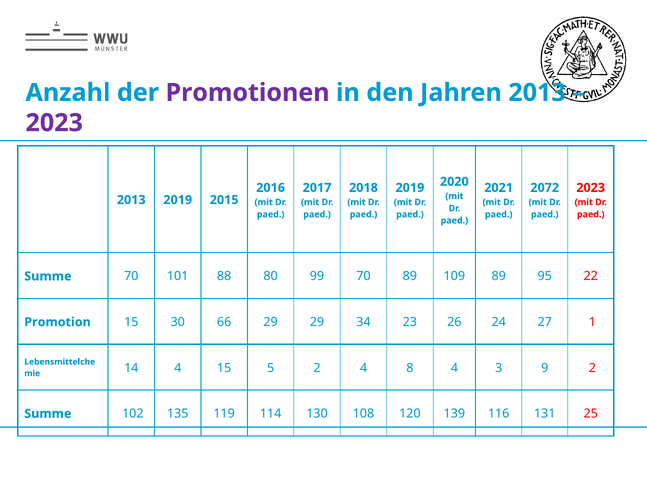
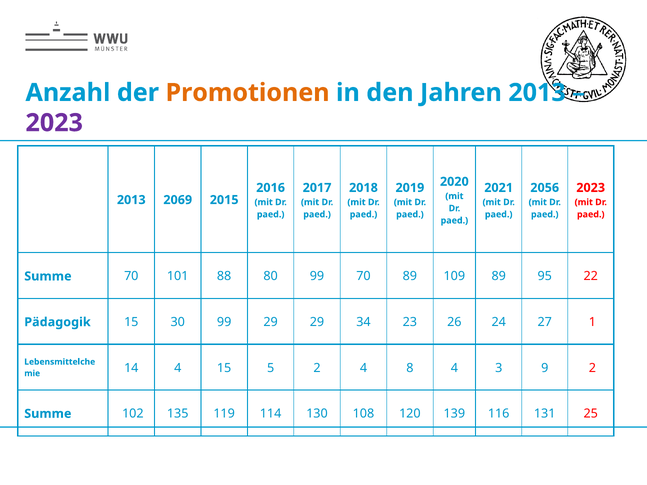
Promotionen colour: purple -> orange
2072: 2072 -> 2056
2013 2019: 2019 -> 2069
Promotion: Promotion -> Pädagogik
30 66: 66 -> 99
